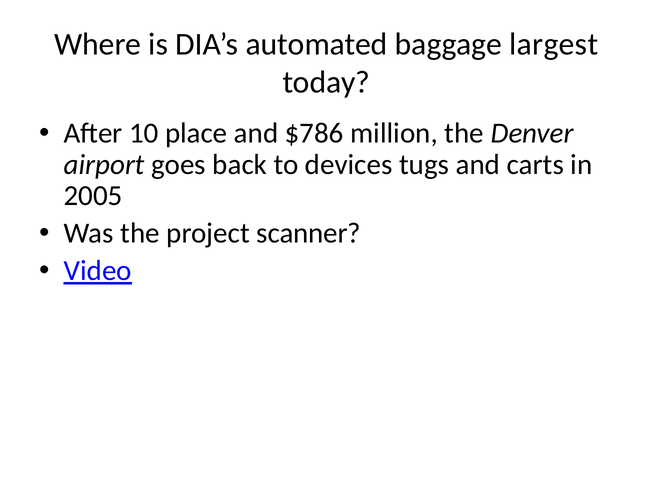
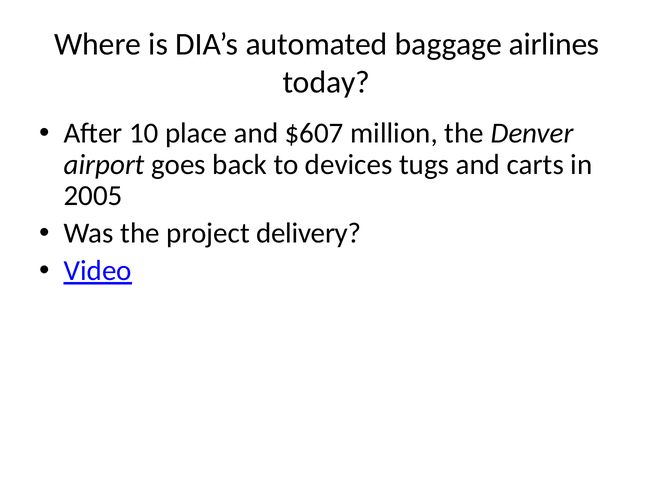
largest: largest -> airlines
$786: $786 -> $607
scanner: scanner -> delivery
